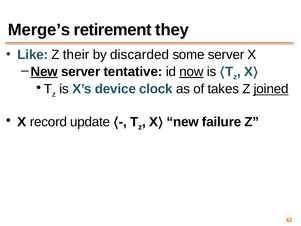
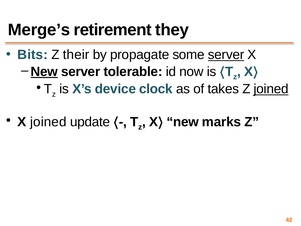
Like: Like -> Bits
discarded: discarded -> propagate
server at (226, 55) underline: none -> present
tentative: tentative -> tolerable
now underline: present -> none
X record: record -> joined
failure: failure -> marks
